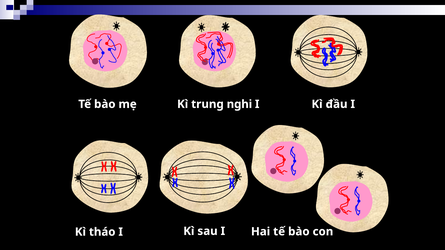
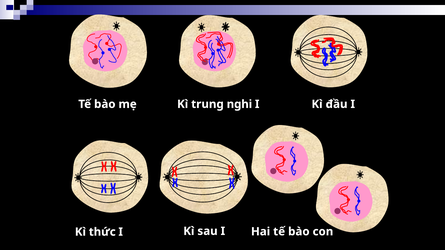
tháo: tháo -> thức
